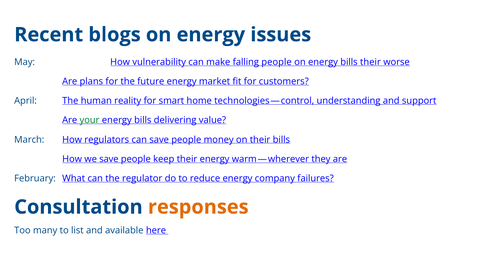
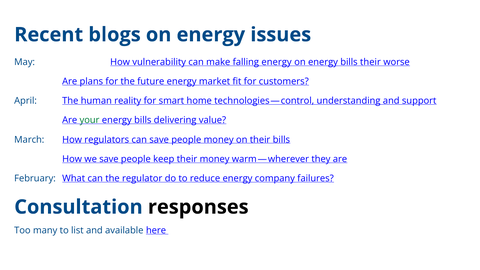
falling people: people -> energy
their energy: energy -> money
responses colour: orange -> black
